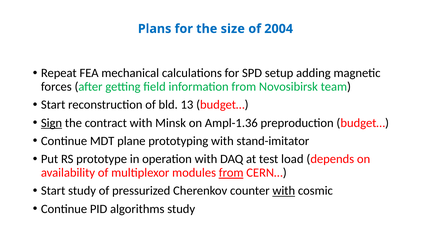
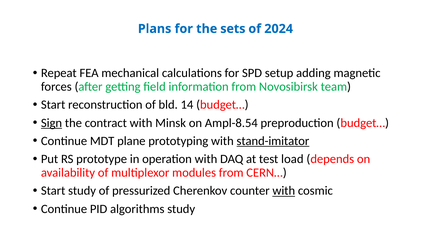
size: size -> sets
2004: 2004 -> 2024
13: 13 -> 14
Ampl-1.36: Ampl-1.36 -> Ampl-8.54
stand-imitator underline: none -> present
from at (231, 172) underline: present -> none
